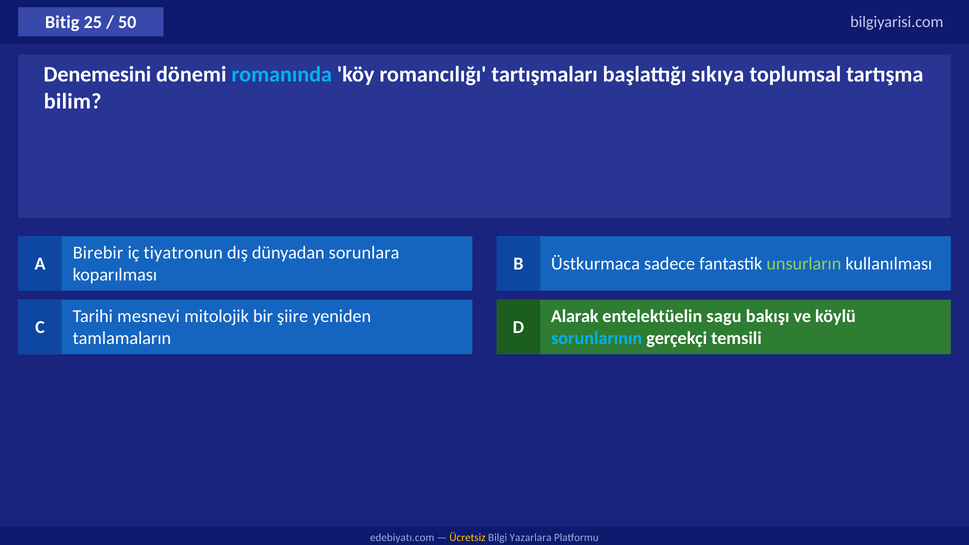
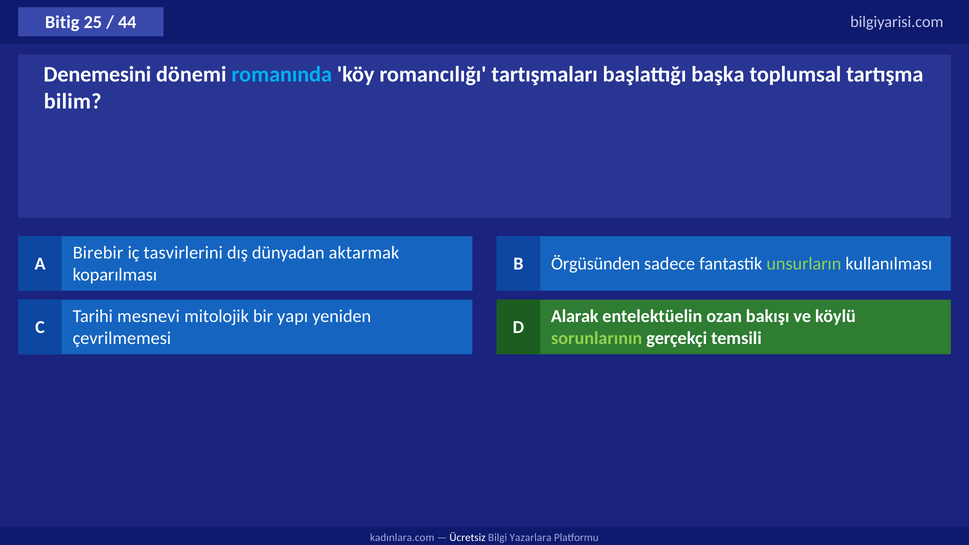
50: 50 -> 44
sıkıya: sıkıya -> başka
tiyatronun: tiyatronun -> tasvirlerini
sorunlara: sorunlara -> aktarmak
Üstkurmaca: Üstkurmaca -> Örgüsünden
şiire: şiire -> yapı
sagu: sagu -> ozan
tamlamaların: tamlamaların -> çevrilmemesi
sorunlarının colour: light blue -> light green
edebiyatı.com: edebiyatı.com -> kadınlara.com
Ücretsiz colour: yellow -> white
